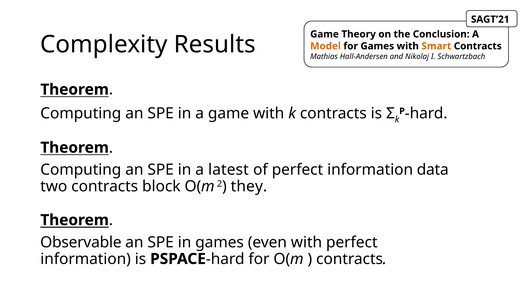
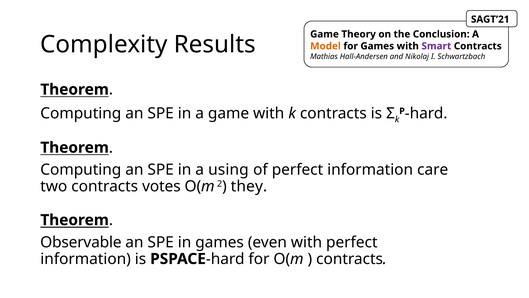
Smart colour: orange -> purple
latest: latest -> using
data: data -> care
block: block -> votes
